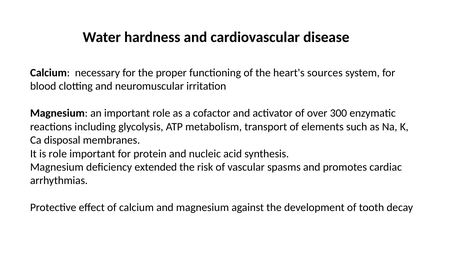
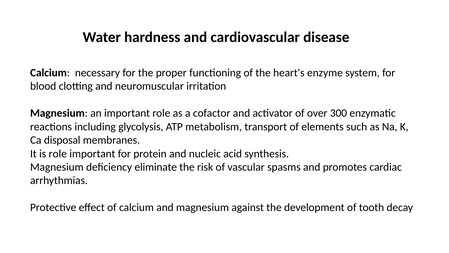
sources: sources -> enzyme
extended: extended -> eliminate
